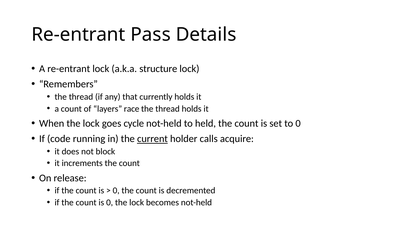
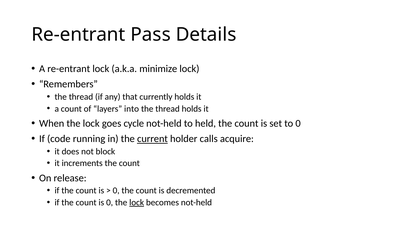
structure: structure -> minimize
race: race -> into
lock at (137, 202) underline: none -> present
